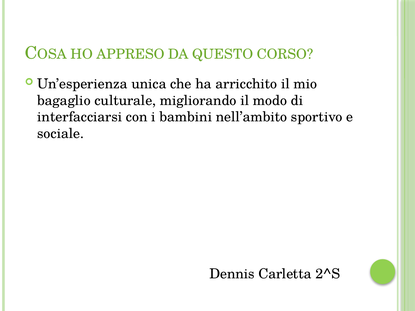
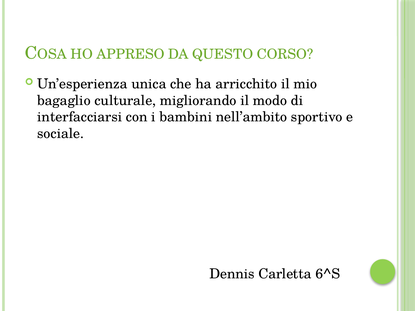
2^S: 2^S -> 6^S
